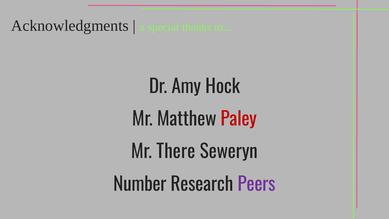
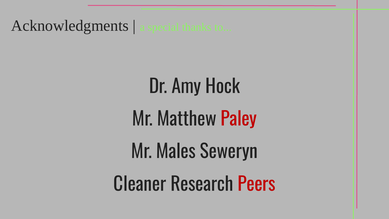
There: There -> Males
Number: Number -> Cleaner
Peers colour: purple -> red
